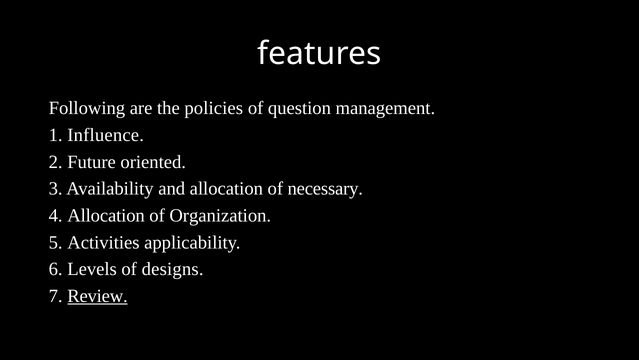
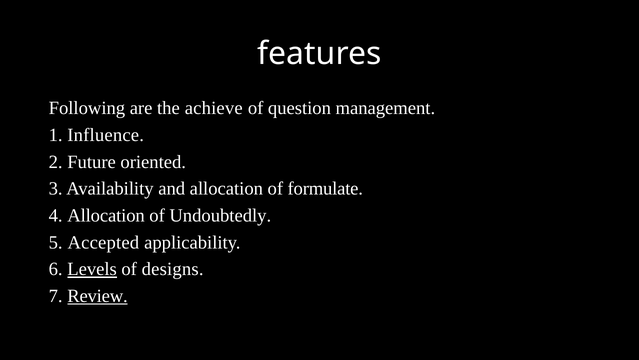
policies: policies -> achieve
necessary: necessary -> formulate
Organization: Organization -> Undoubtedly
Activities: Activities -> Accepted
Levels underline: none -> present
